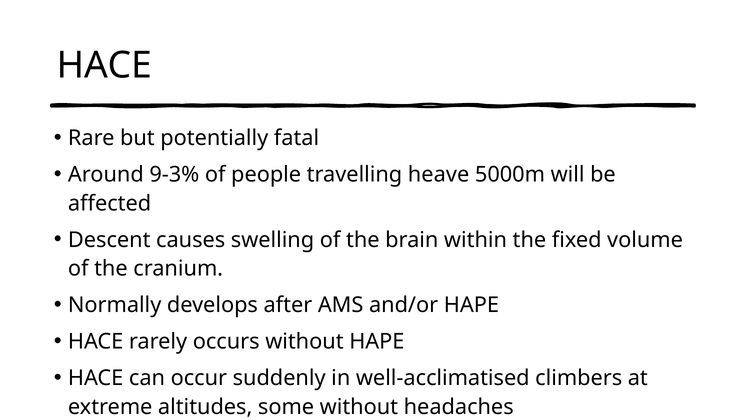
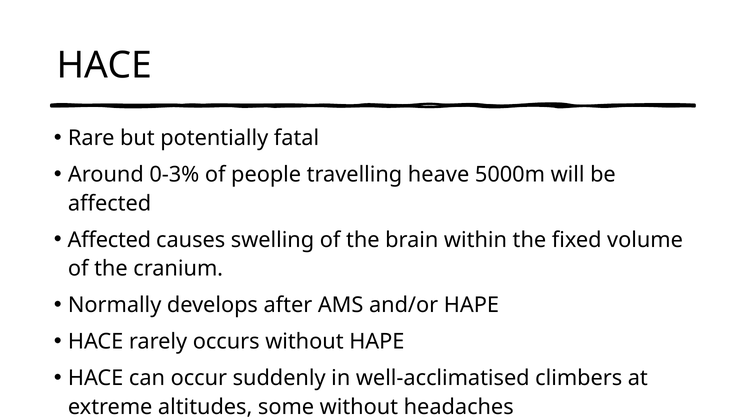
9-3%: 9-3% -> 0-3%
Descent at (109, 240): Descent -> Affected
